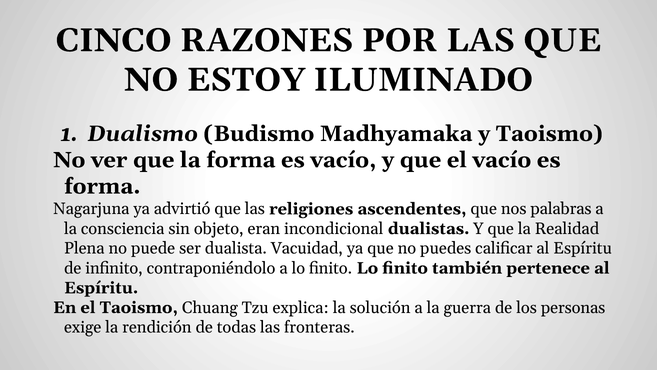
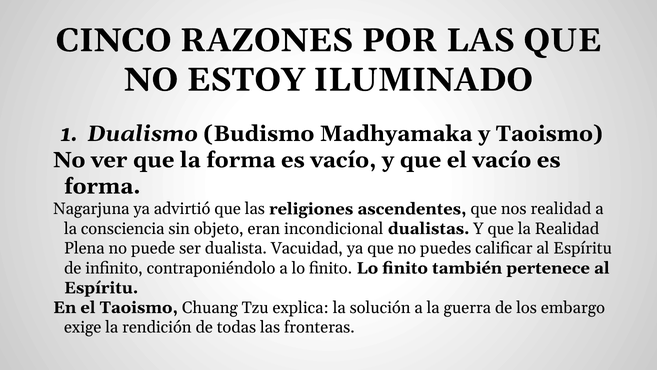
nos palabras: palabras -> realidad
personas: personas -> embargo
